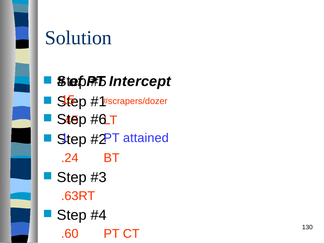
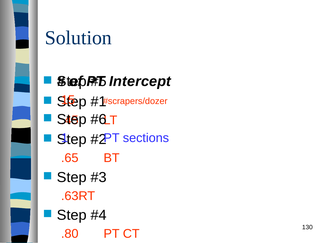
attained: attained -> sections
.24: .24 -> .65
.60: .60 -> .80
